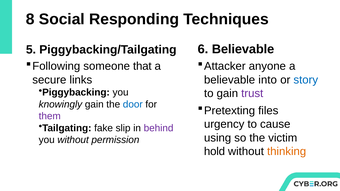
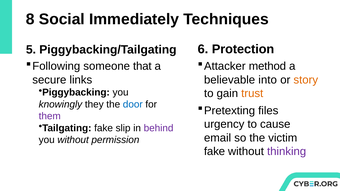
Responding: Responding -> Immediately
6 Believable: Believable -> Protection
anyone: anyone -> method
story colour: blue -> orange
trust colour: purple -> orange
knowingly gain: gain -> they
using: using -> email
hold at (215, 152): hold -> fake
thinking colour: orange -> purple
